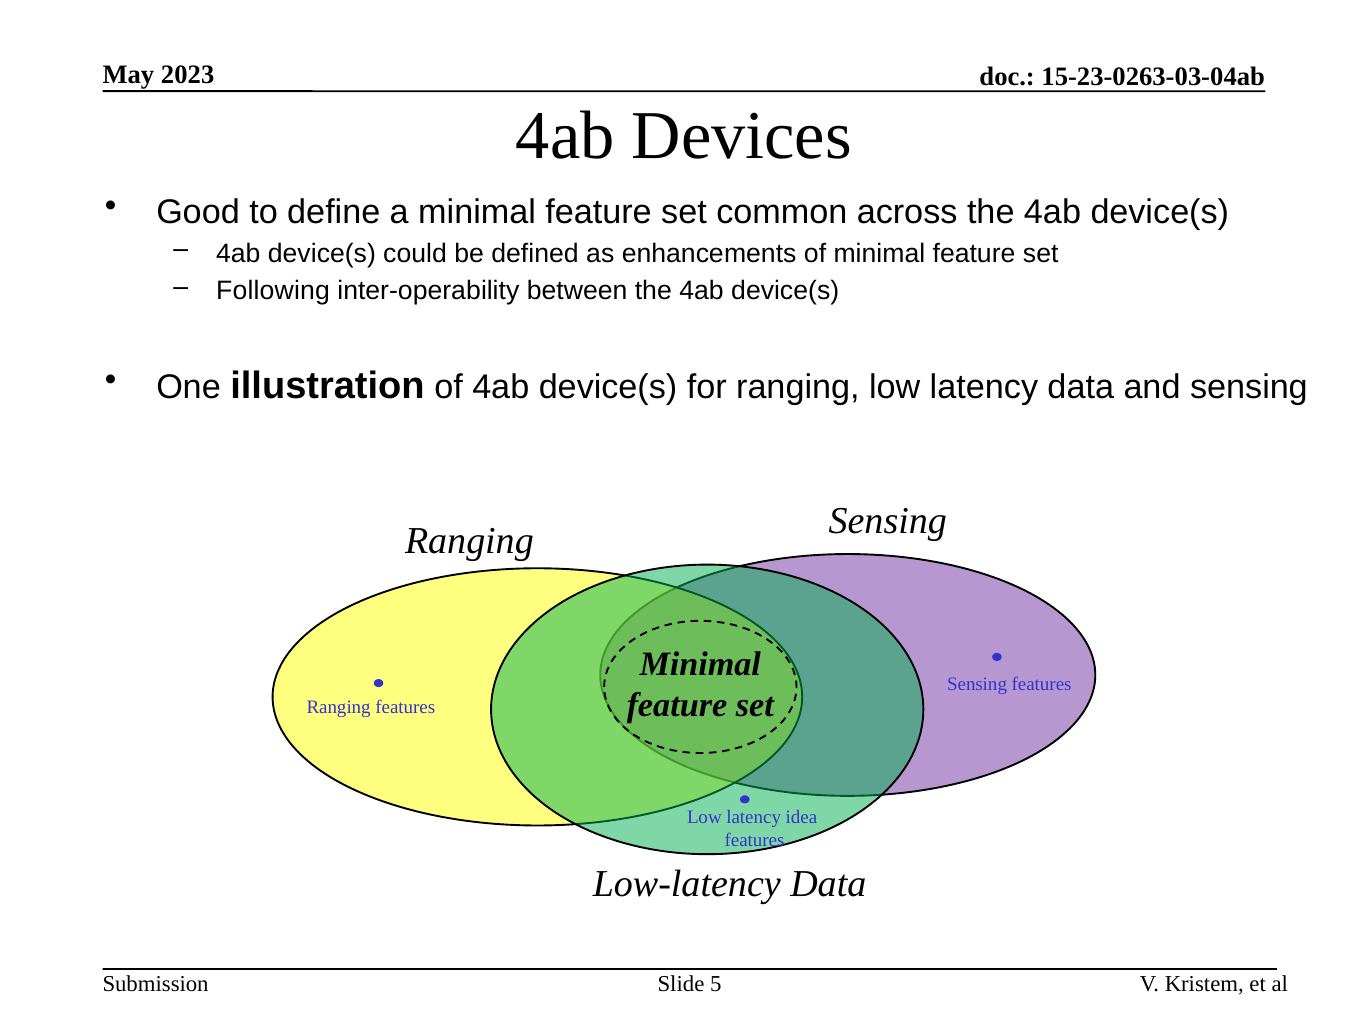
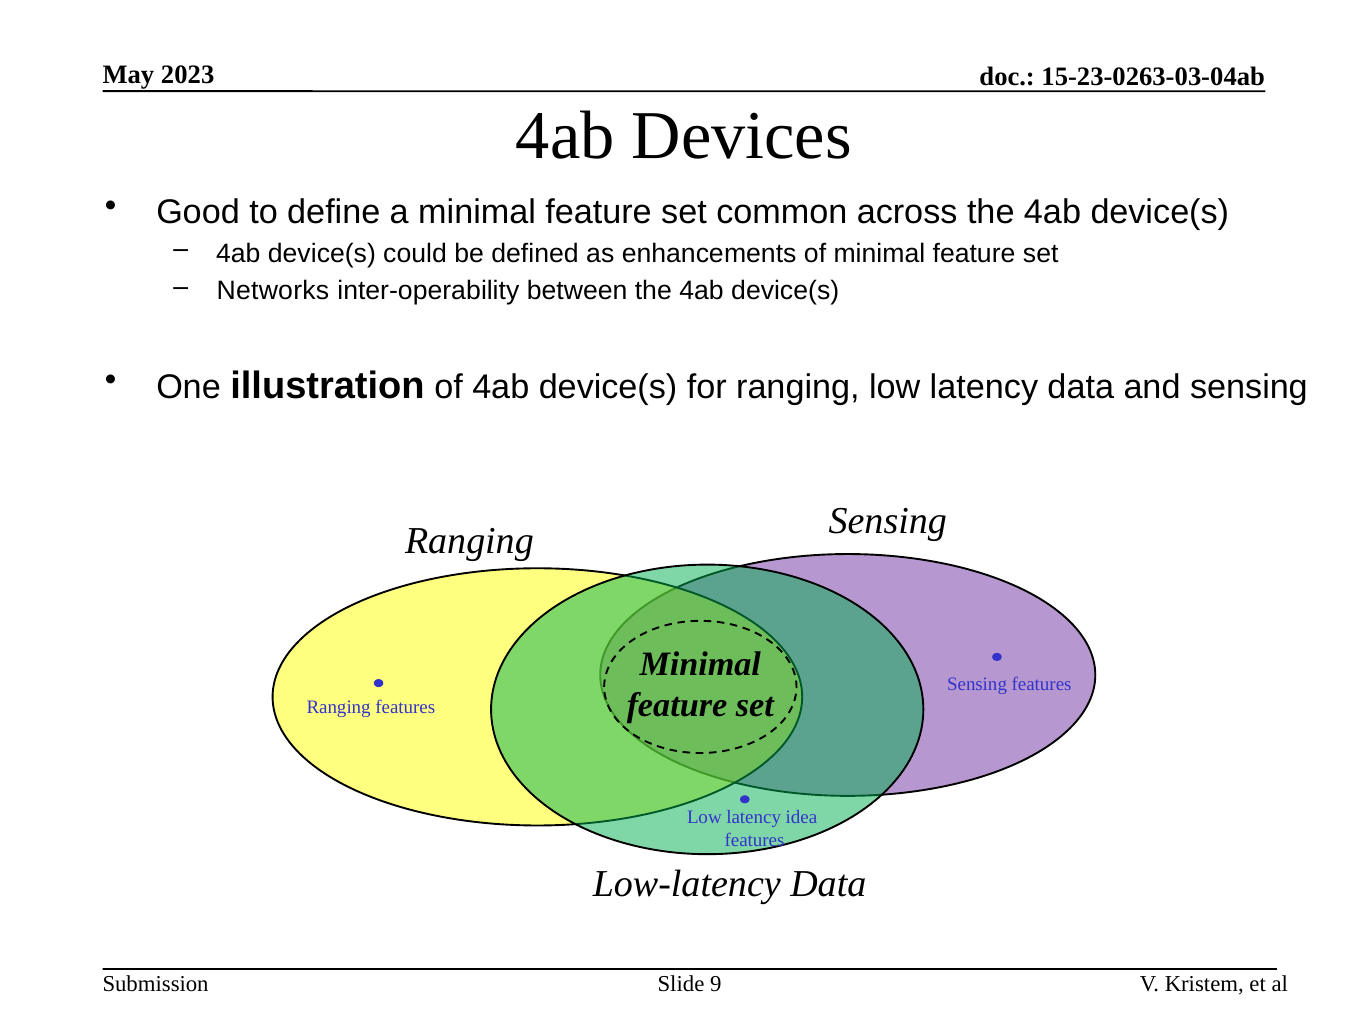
Following: Following -> Networks
5: 5 -> 9
